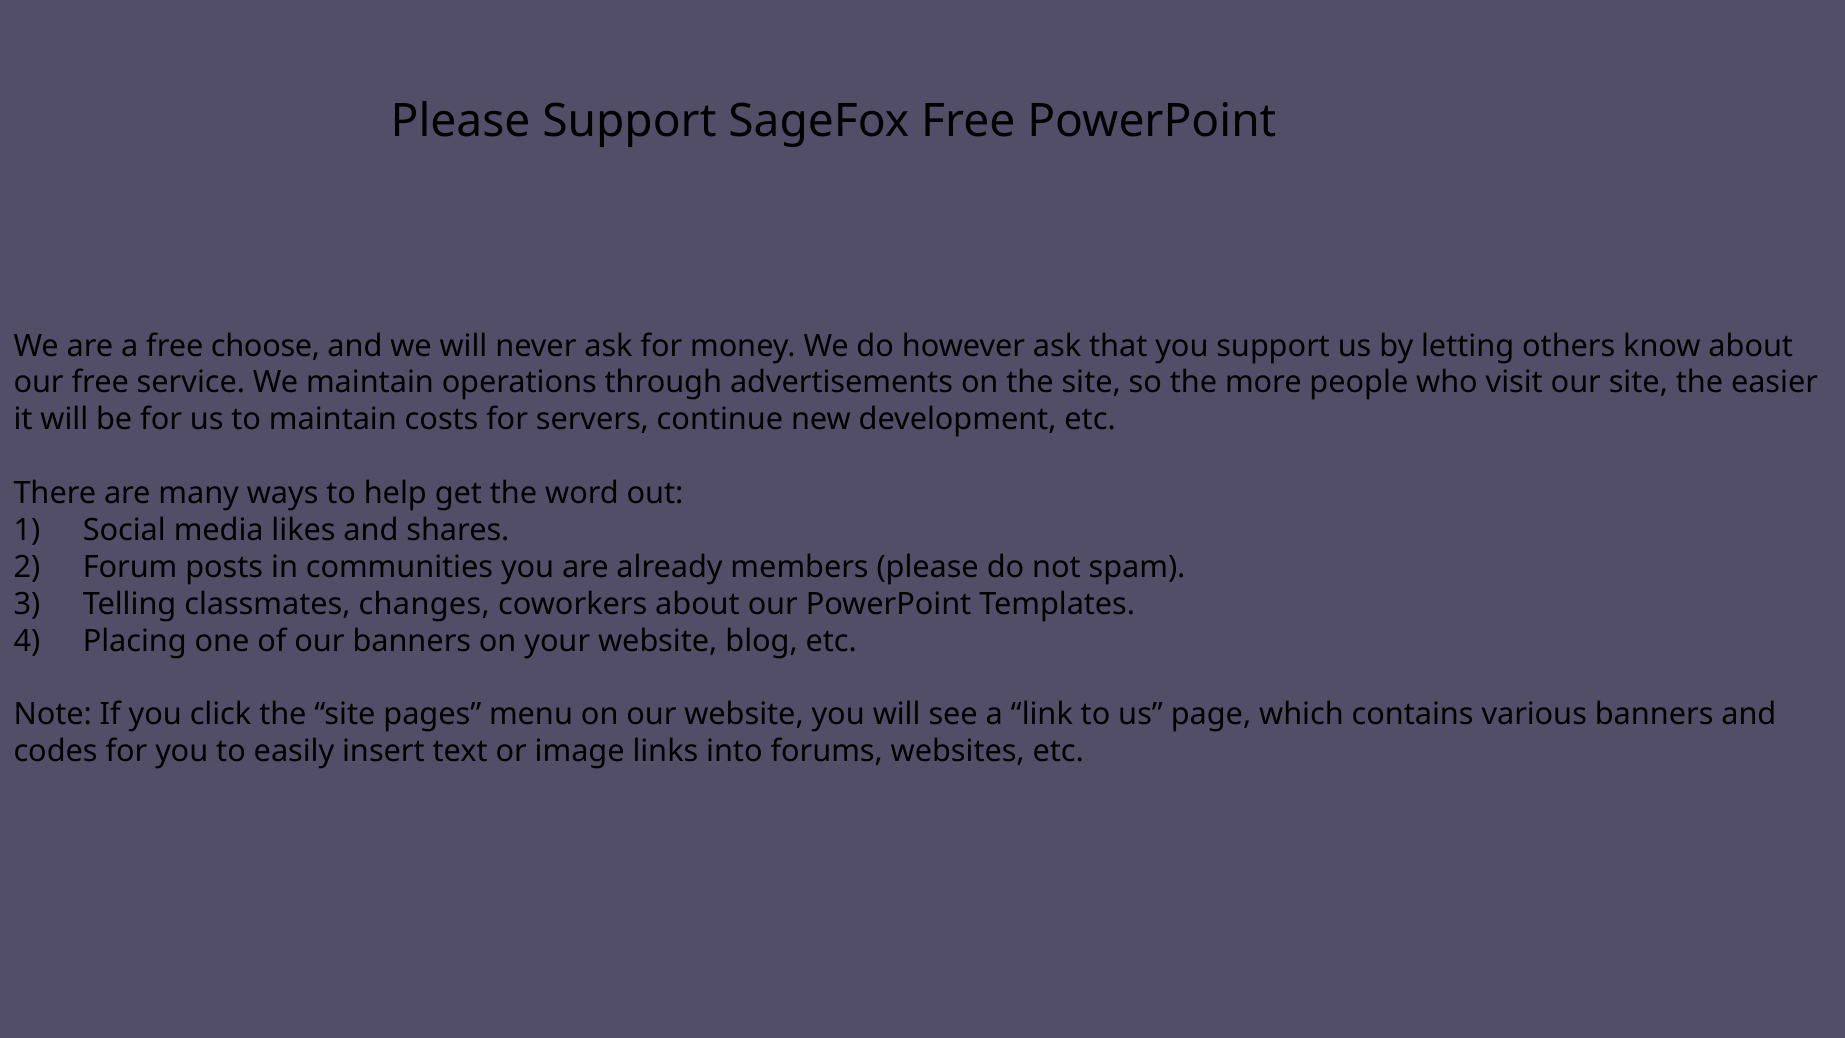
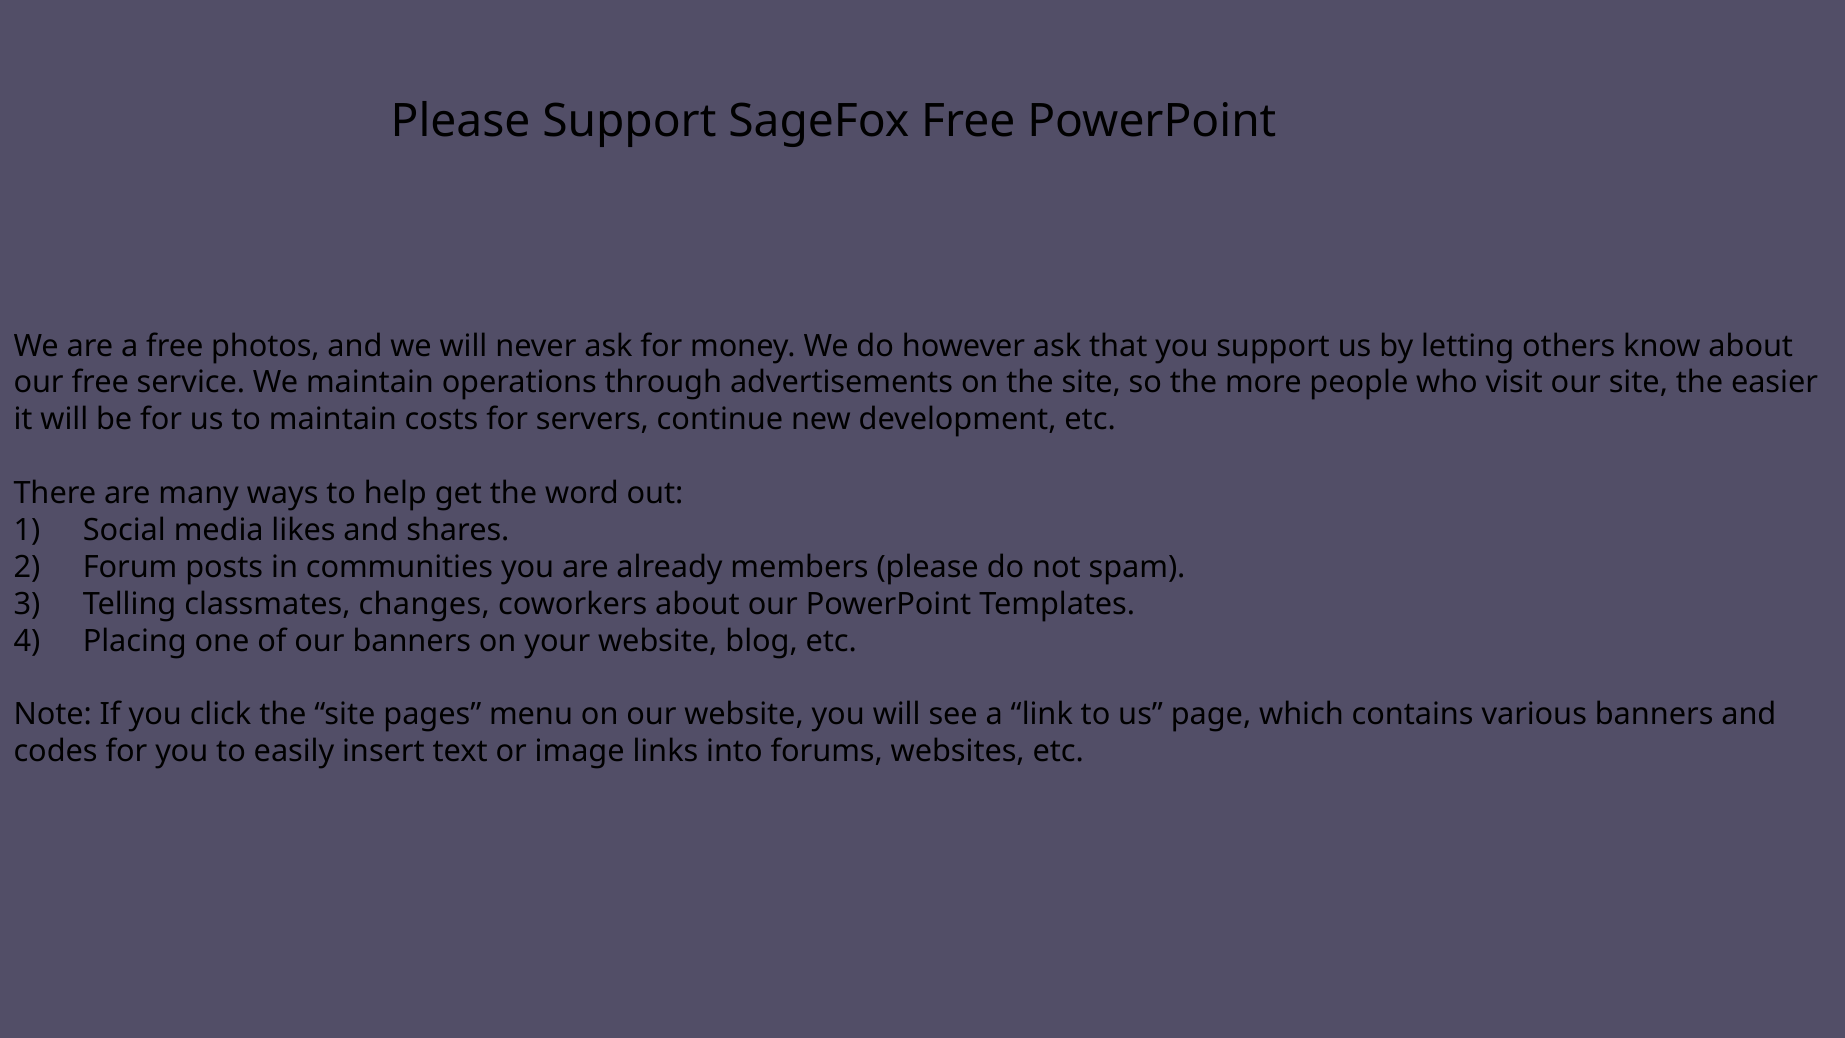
choose: choose -> photos
